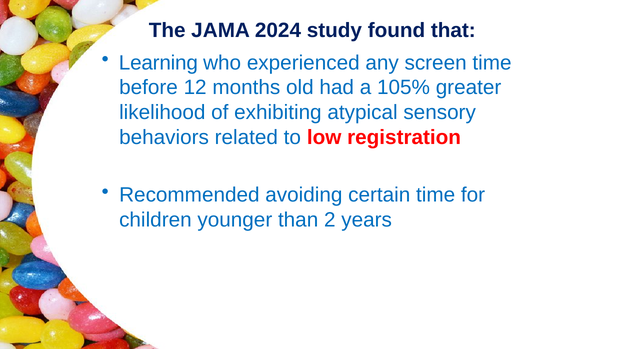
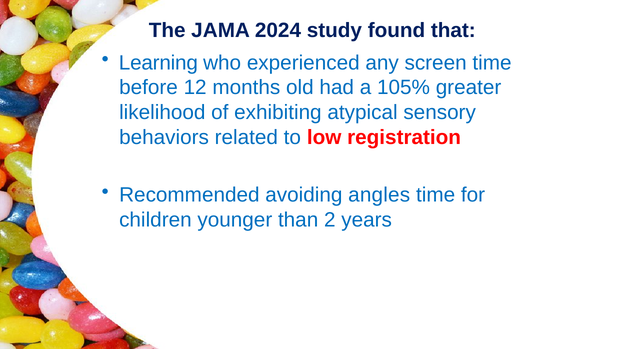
certain: certain -> angles
